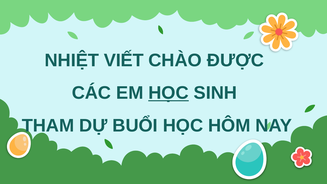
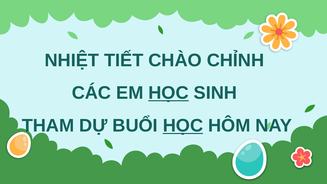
VIẾT: VIẾT -> TIẾT
ĐƯỢC: ĐƯỢC -> CHỈNH
HỌC at (183, 126) underline: none -> present
